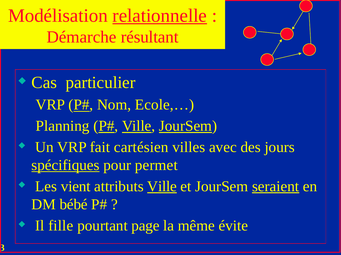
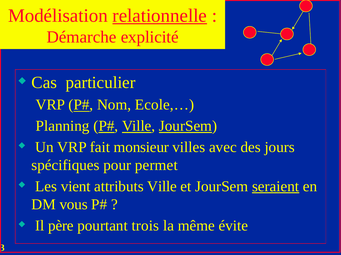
résultant: résultant -> explicité
cartésien: cartésien -> monsieur
spécifiques underline: present -> none
Ville at (162, 187) underline: present -> none
bébé: bébé -> vous
fille: fille -> père
page: page -> trois
